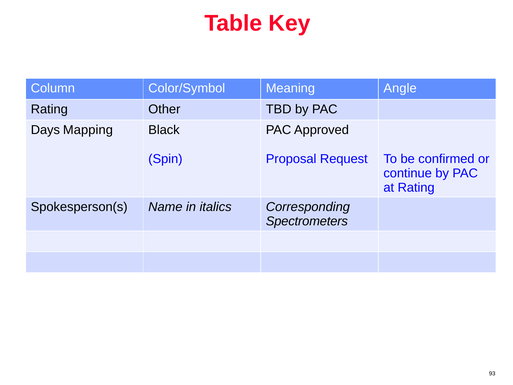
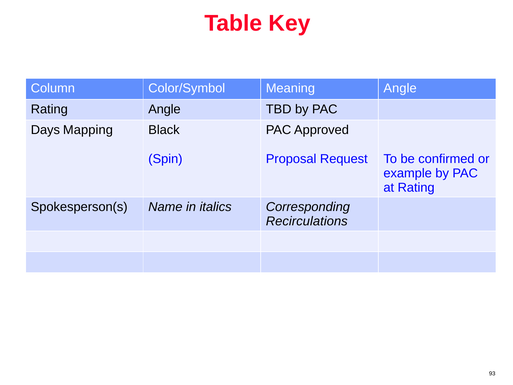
Rating Other: Other -> Angle
continue: continue -> example
Spectrometers: Spectrometers -> Recirculations
